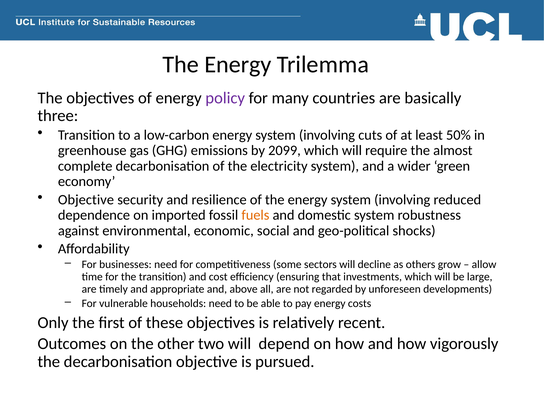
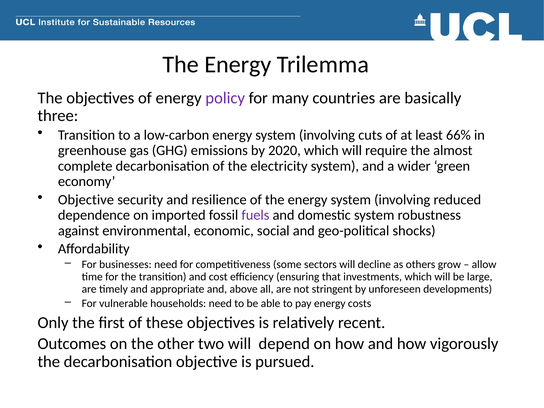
50%: 50% -> 66%
2099: 2099 -> 2020
fuels colour: orange -> purple
regarded: regarded -> stringent
